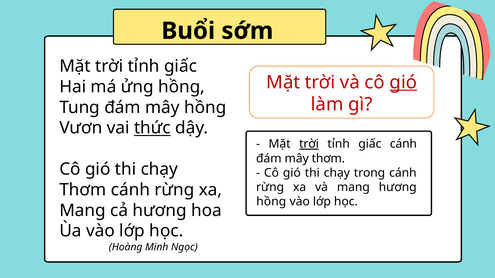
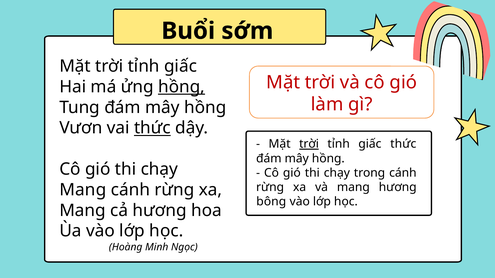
gió at (403, 82) underline: present -> none
hồng at (181, 87) underline: none -> present
giấc cánh: cánh -> thức
thơm at (328, 159): thơm -> hồng
Thơm at (83, 190): Thơm -> Mang
hồng at (271, 202): hồng -> bông
